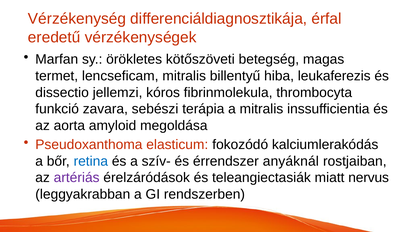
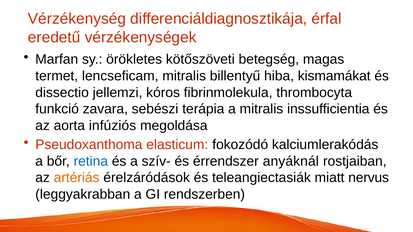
leukaferezis: leukaferezis -> kismamákat
amyloid: amyloid -> infúziós
artériás colour: purple -> orange
